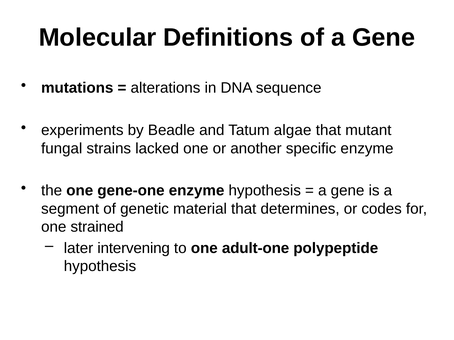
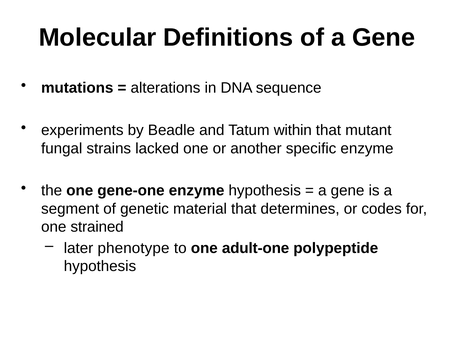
algae: algae -> within
intervening: intervening -> phenotype
